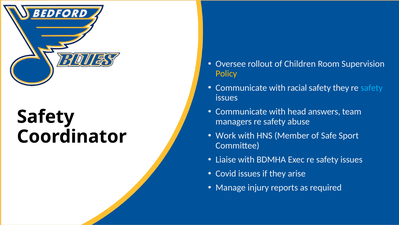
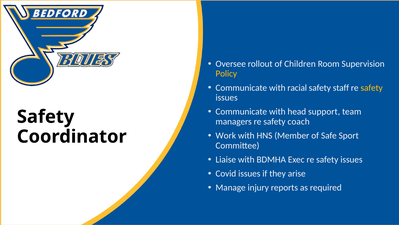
safety they: they -> staff
safety at (372, 88) colour: light blue -> yellow
answers: answers -> support
abuse: abuse -> coach
